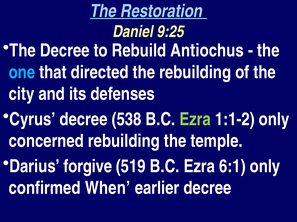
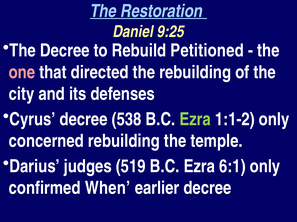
Antiochus: Antiochus -> Petitioned
one colour: light blue -> pink
forgive: forgive -> judges
